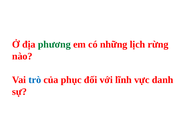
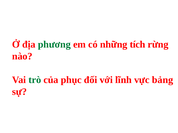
lịch: lịch -> tích
trò colour: blue -> green
danh: danh -> bảng
